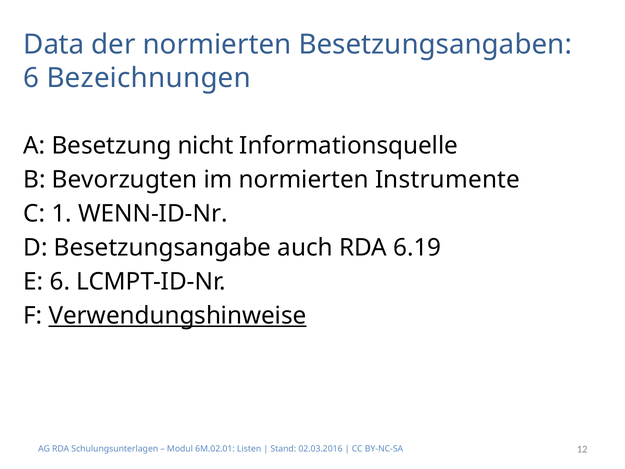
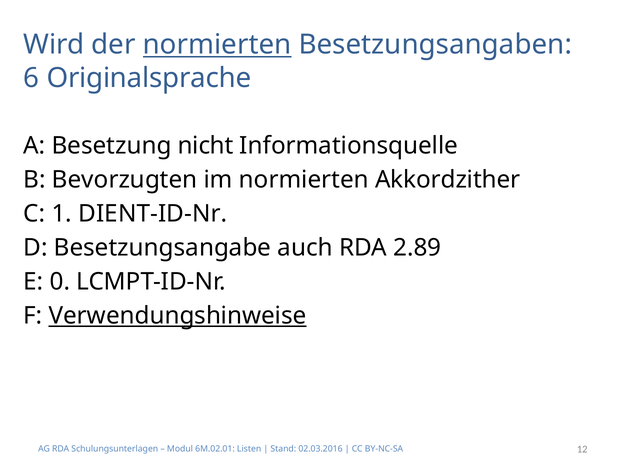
Data: Data -> Wird
normierten at (217, 45) underline: none -> present
Bezeichnungen: Bezeichnungen -> Originalsprache
Instrumente: Instrumente -> Akkordzither
WENN-ID-Nr: WENN-ID-Nr -> DIENT-ID-Nr
6.19: 6.19 -> 2.89
E 6: 6 -> 0
